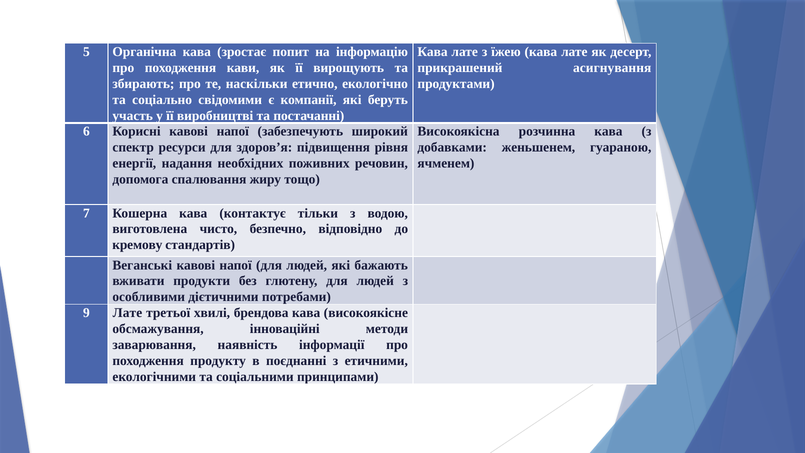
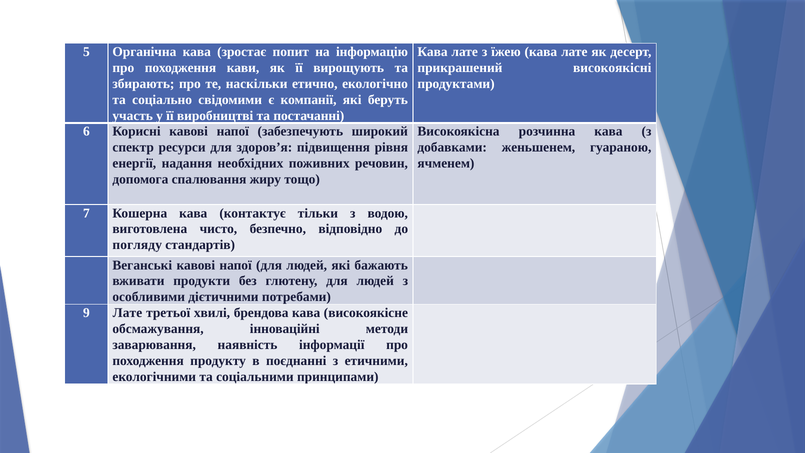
асигнування: асигнування -> високоякісні
кремову: кремову -> погляду
